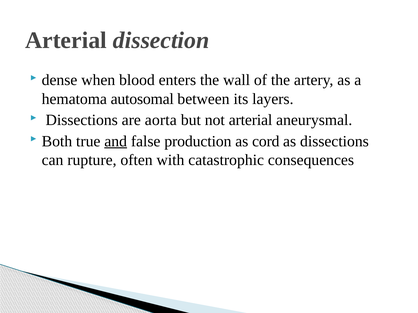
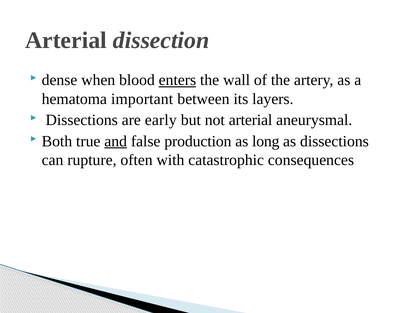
enters underline: none -> present
autosomal: autosomal -> important
aorta: aorta -> early
cord: cord -> long
